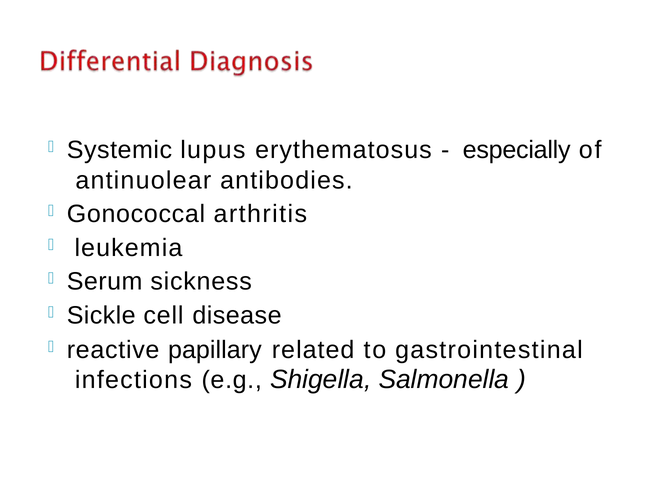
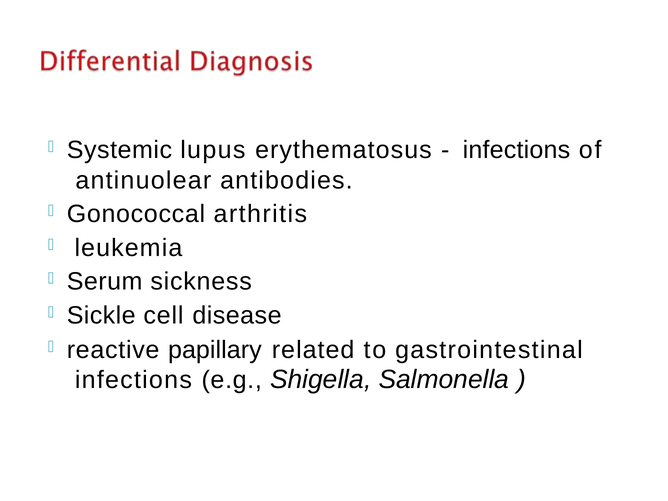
especially at (517, 150): especially -> infections
